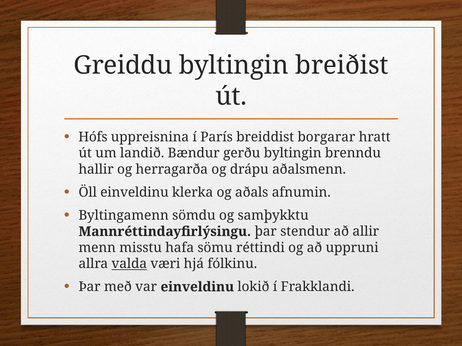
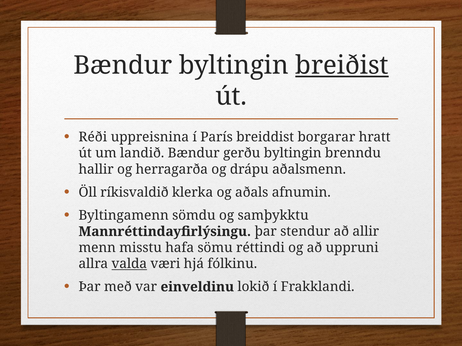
Greiddu at (123, 66): Greiddu -> Bændur
breiðist underline: none -> present
Hófs: Hófs -> Réði
Öll einveldinu: einveldinu -> ríkisvaldið
